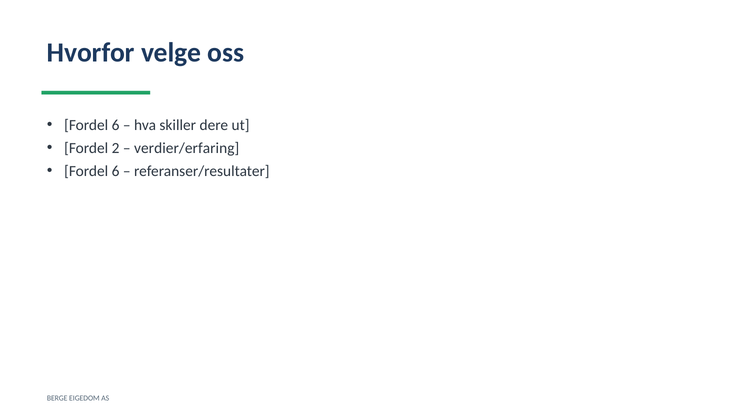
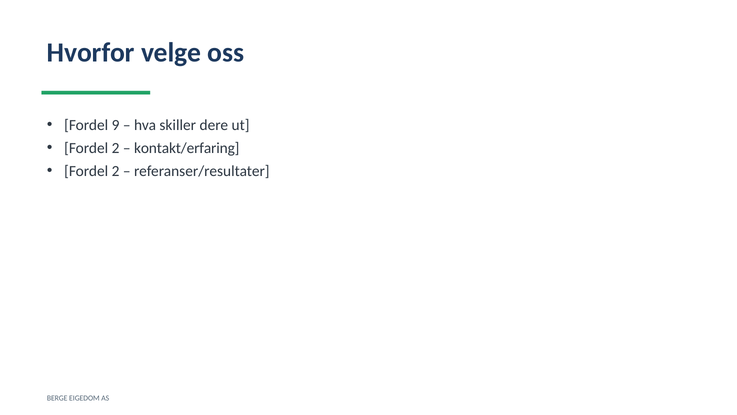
6 at (116, 125): 6 -> 9
verdier/erfaring: verdier/erfaring -> kontakt/erfaring
6 at (116, 171): 6 -> 2
